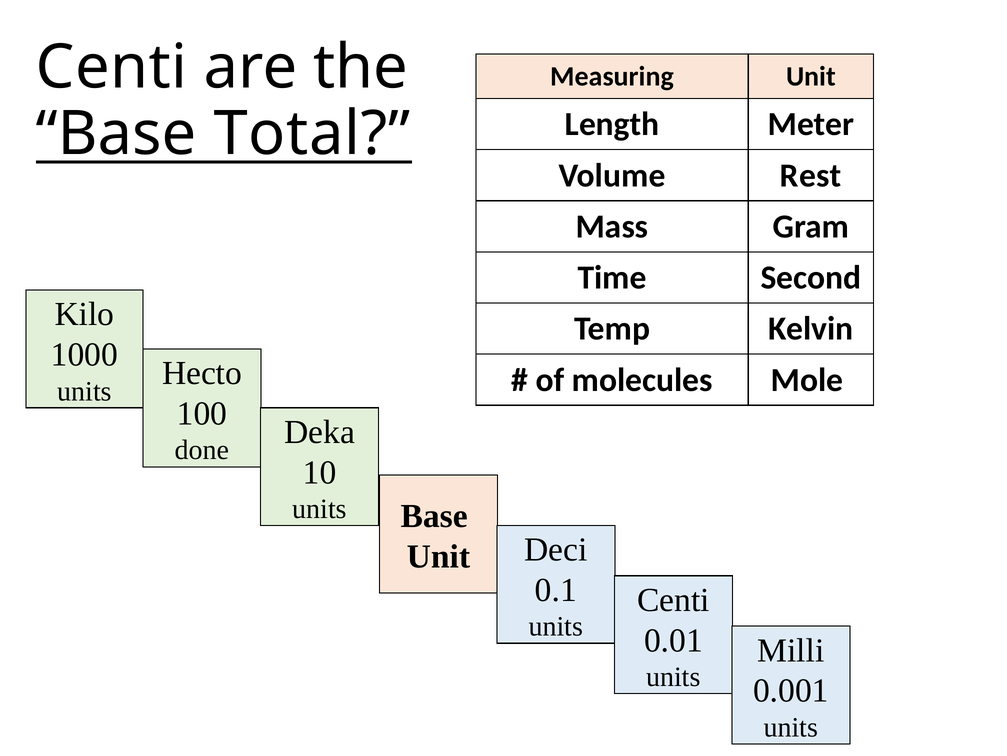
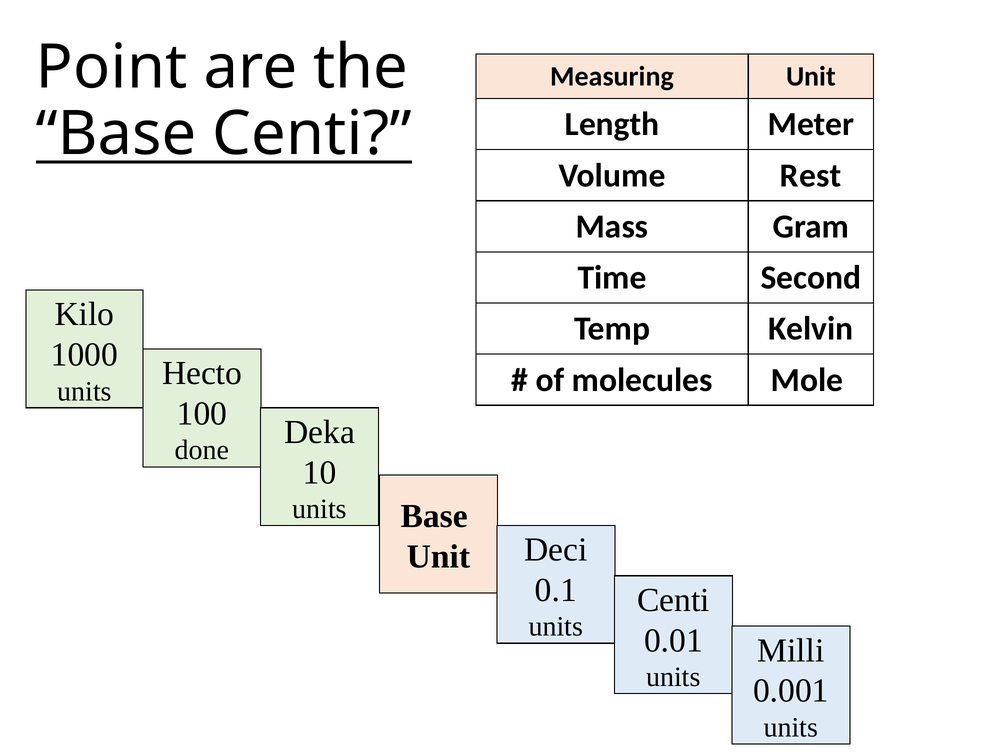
Centi at (112, 67): Centi -> Point
Base Total: Total -> Centi
